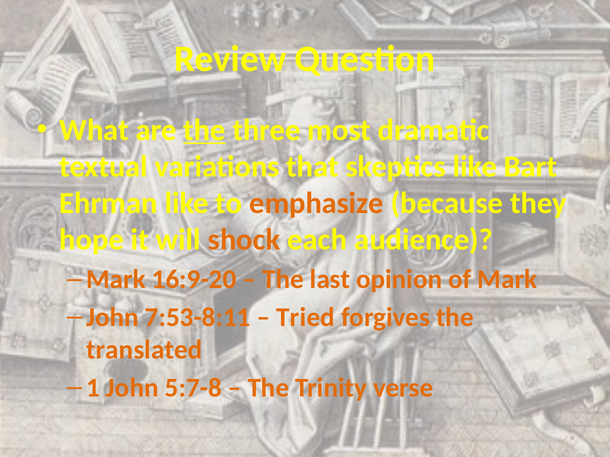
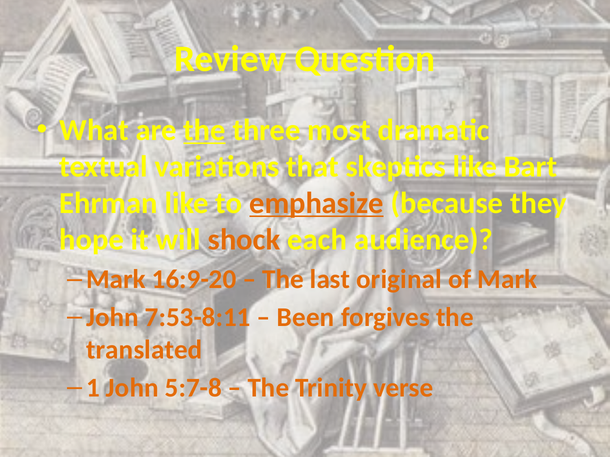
emphasize underline: none -> present
opinion: opinion -> original
Tried: Tried -> Been
